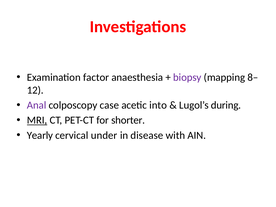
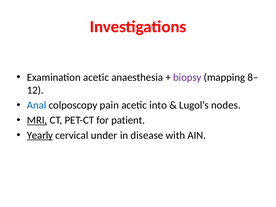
Examination factor: factor -> acetic
Anal colour: purple -> blue
case: case -> pain
during: during -> nodes
shorter: shorter -> patient
Yearly underline: none -> present
